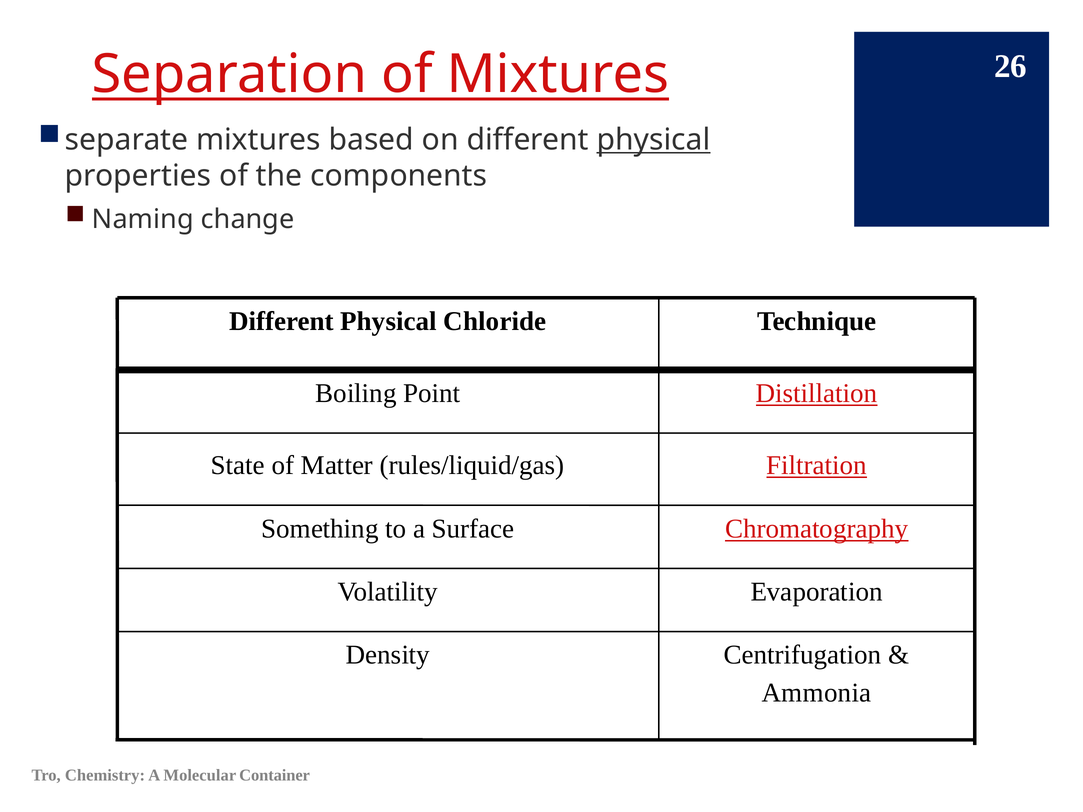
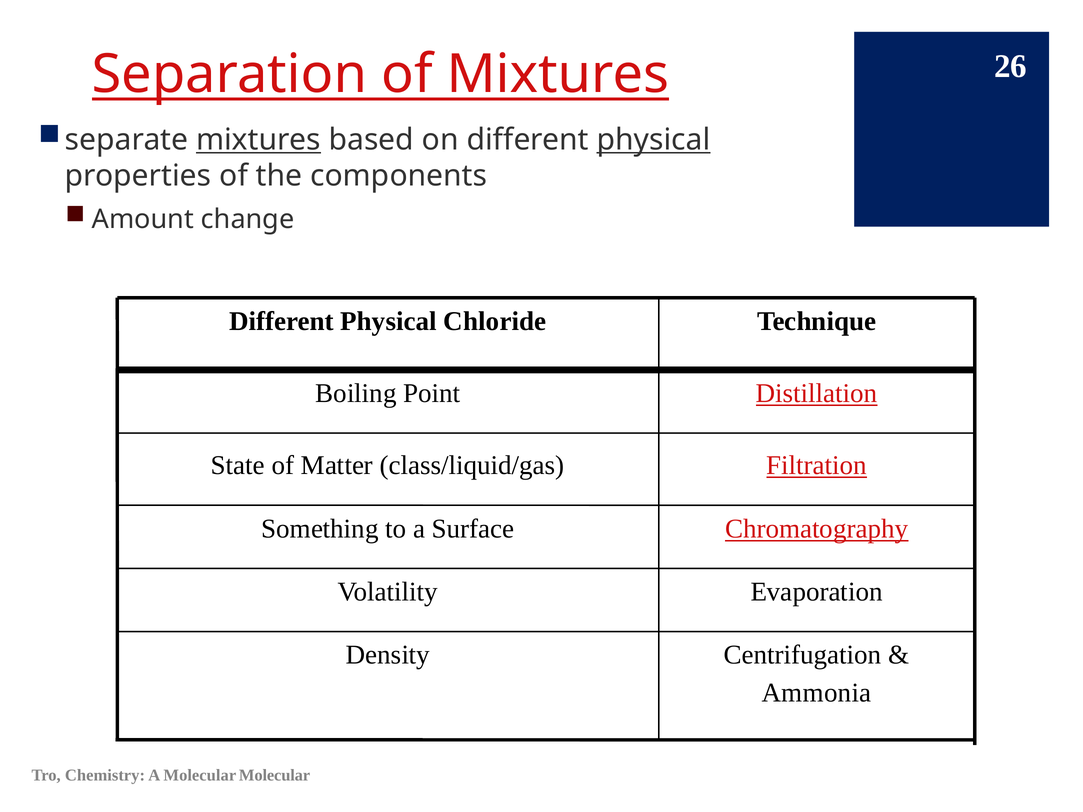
mixtures at (258, 140) underline: none -> present
Naming: Naming -> Amount
rules/liquid/gas: rules/liquid/gas -> class/liquid/gas
Molecular Container: Container -> Molecular
